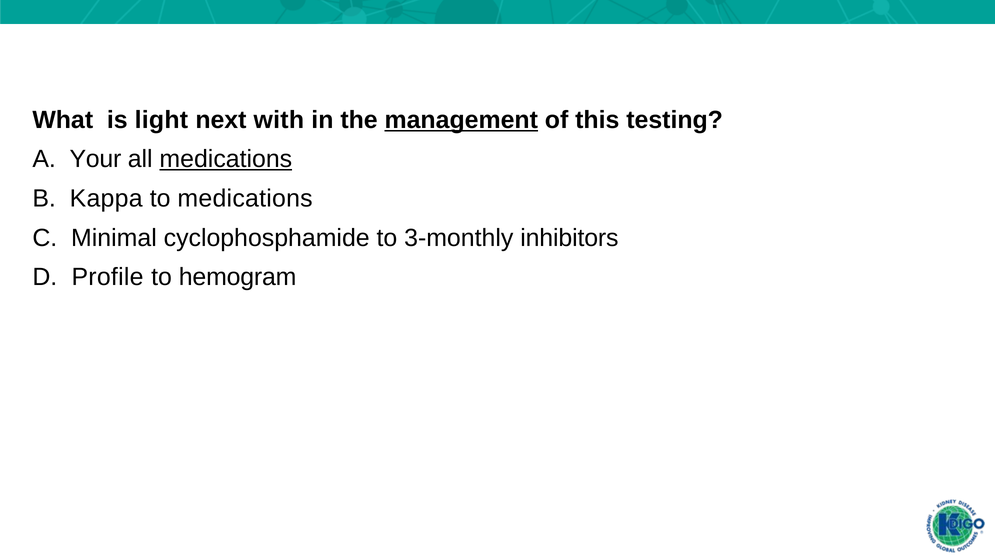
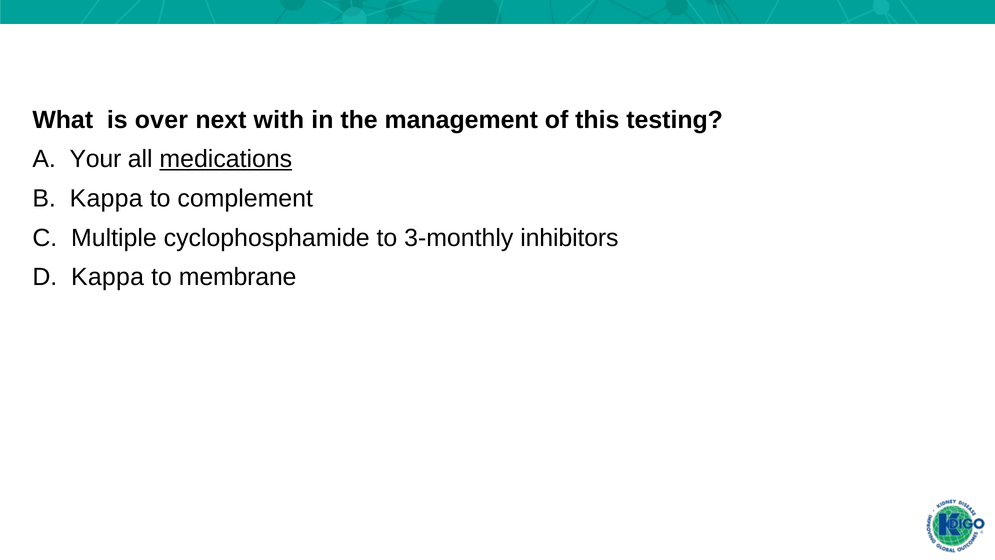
light: light -> over
management underline: present -> none
to medications: medications -> complement
Minimal: Minimal -> Multiple
D Profile: Profile -> Kappa
hemogram: hemogram -> membrane
